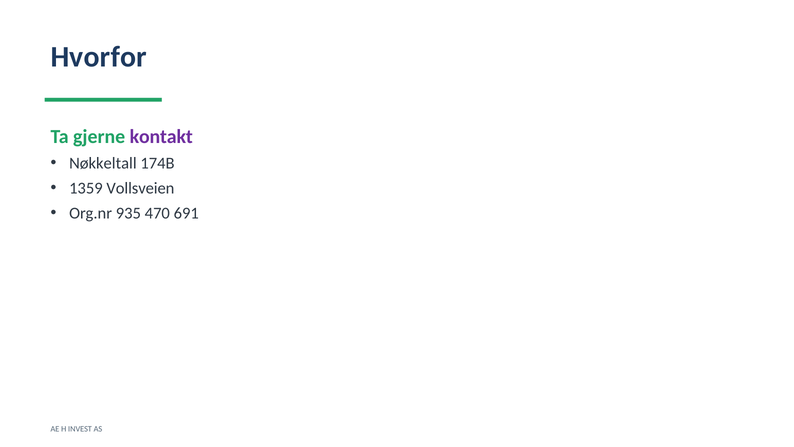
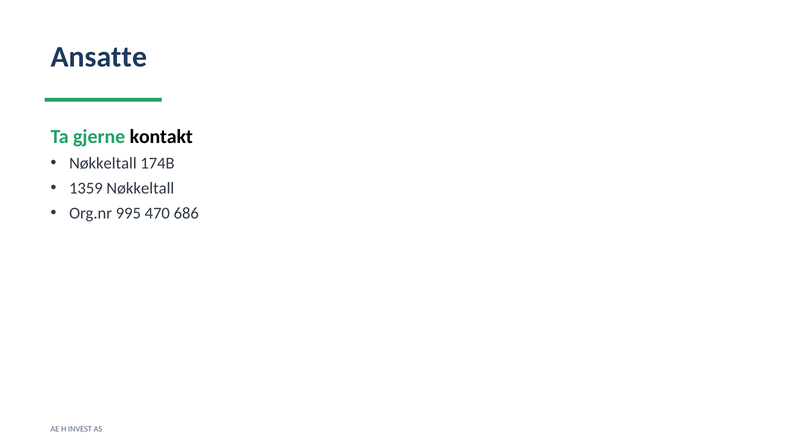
Hvorfor: Hvorfor -> Ansatte
kontakt colour: purple -> black
1359 Vollsveien: Vollsveien -> Nøkkeltall
935: 935 -> 995
691: 691 -> 686
